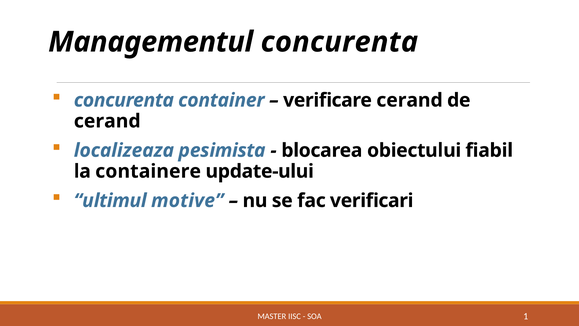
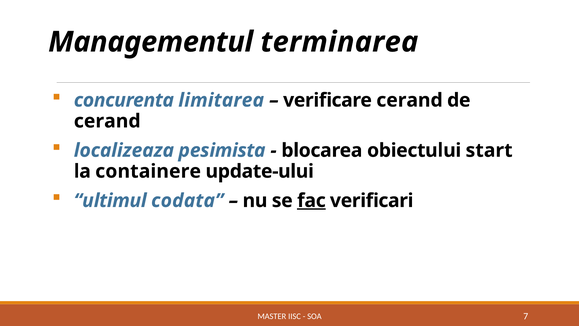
Managementul concurenta: concurenta -> terminarea
container: container -> limitarea
fiabil: fiabil -> start
motive: motive -> codata
fac underline: none -> present
1: 1 -> 7
